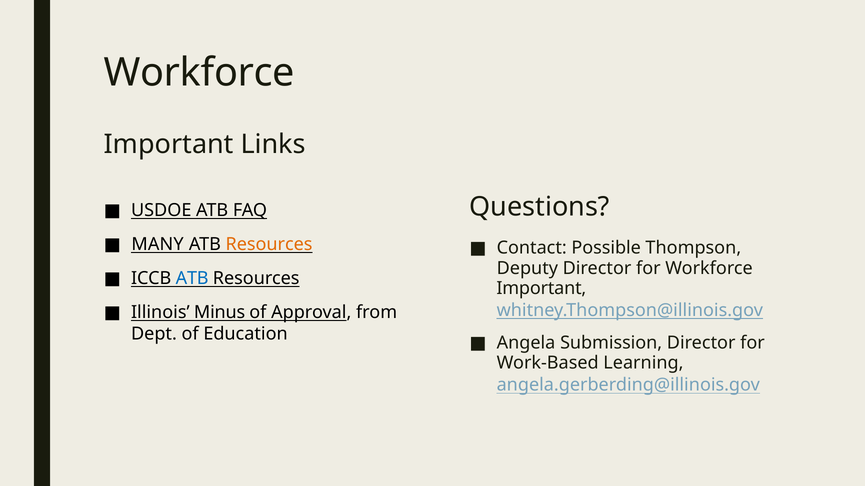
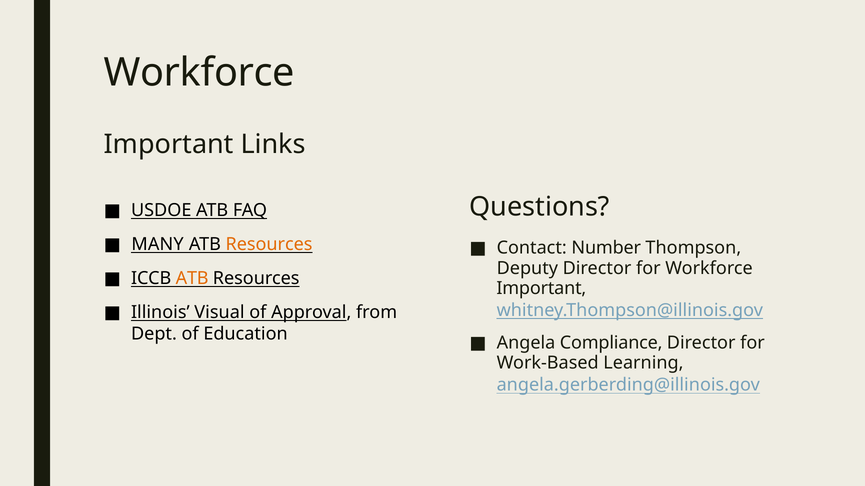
Possible: Possible -> Number
ATB at (192, 279) colour: blue -> orange
Minus: Minus -> Visual
Submission: Submission -> Compliance
